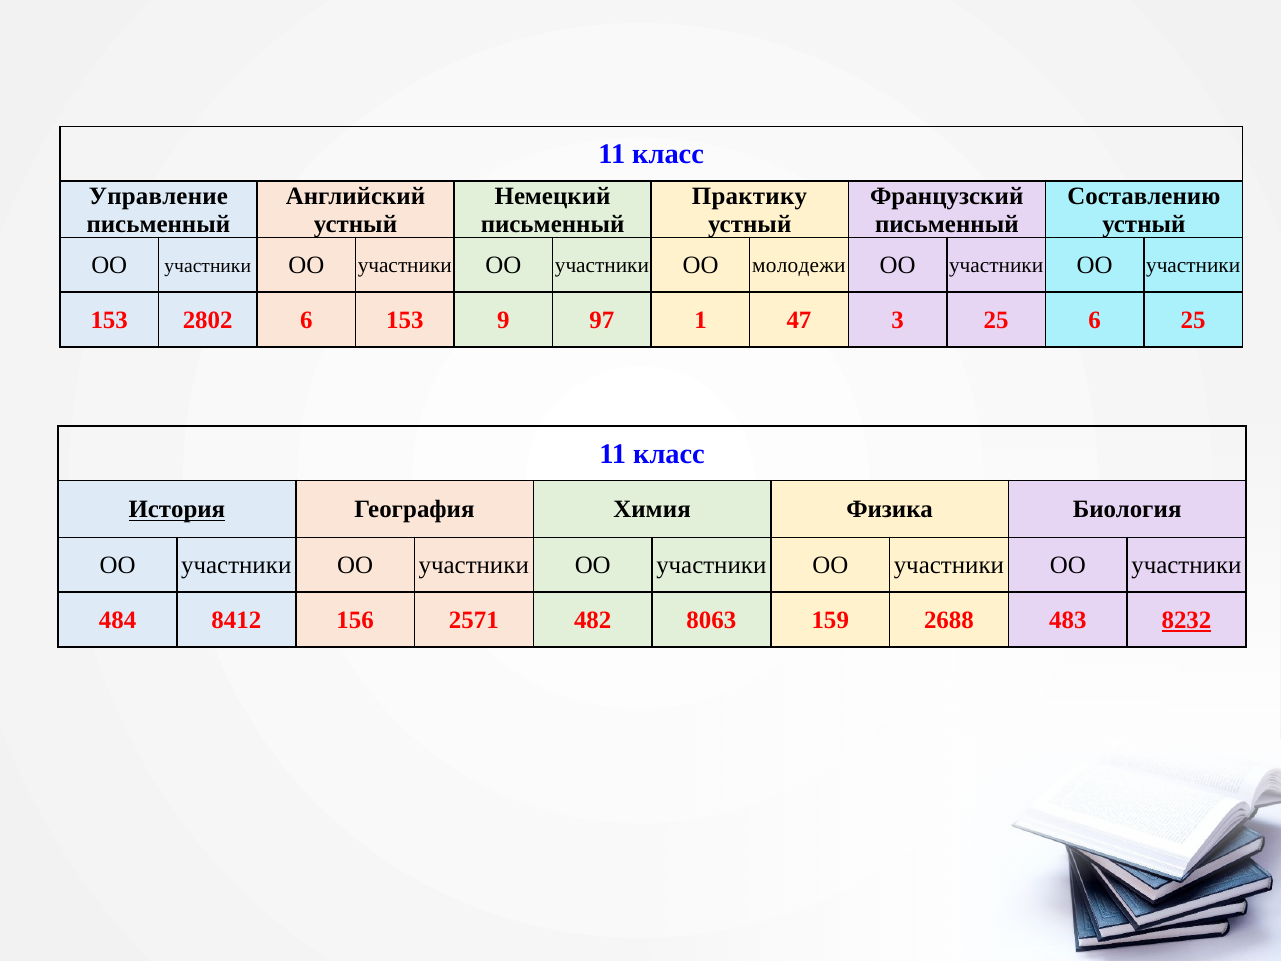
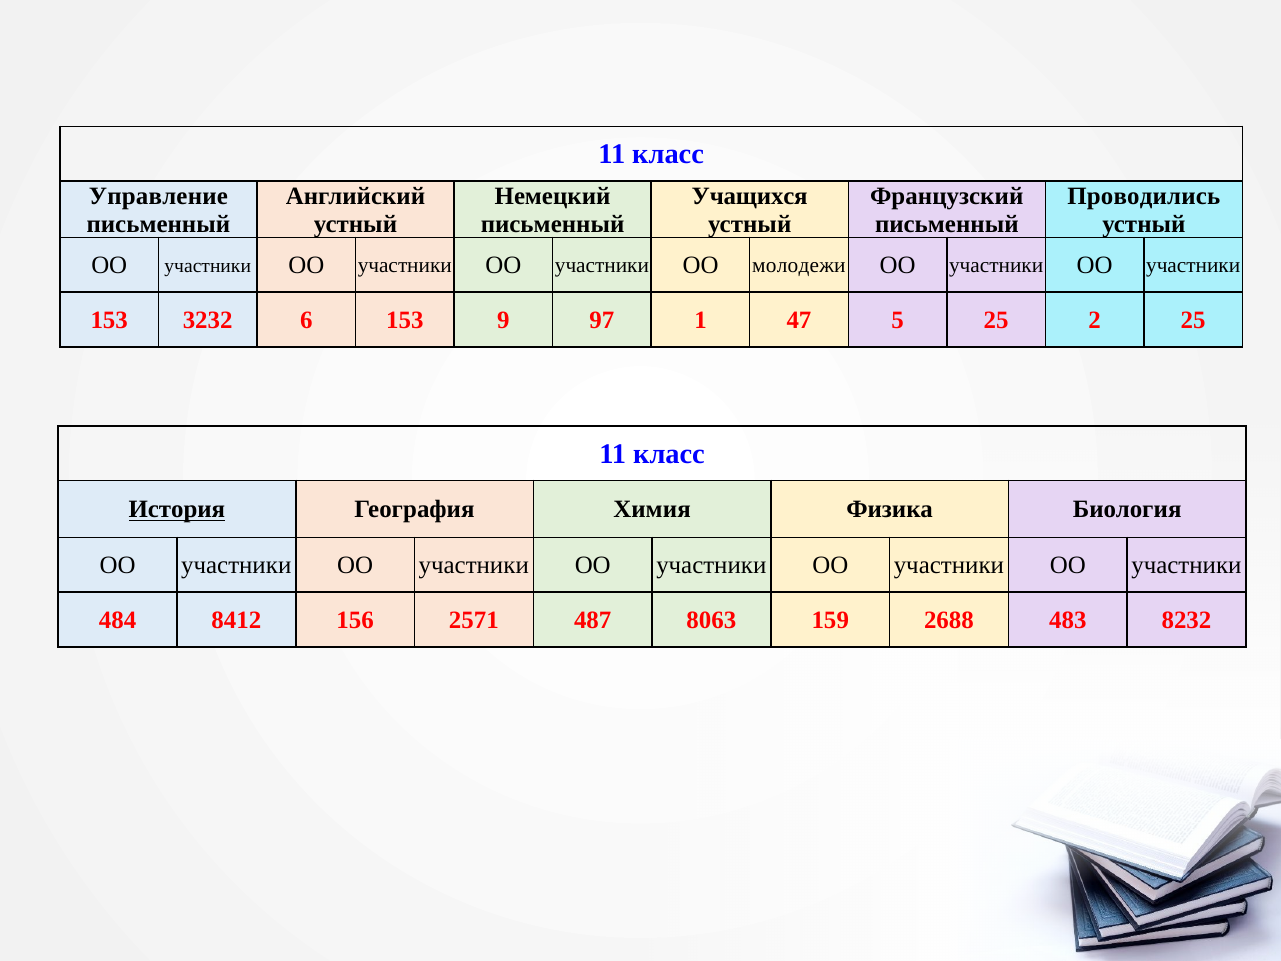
Практику: Практику -> Учащихся
Составлению: Составлению -> Проводились
2802: 2802 -> 3232
3: 3 -> 5
25 6: 6 -> 2
482: 482 -> 487
8232 underline: present -> none
